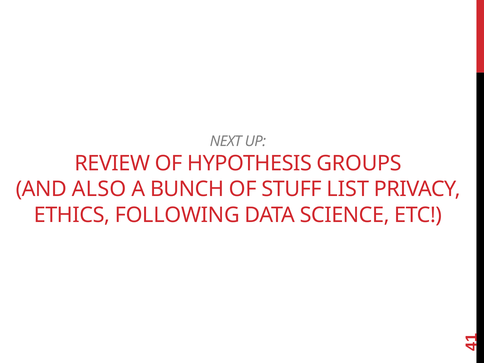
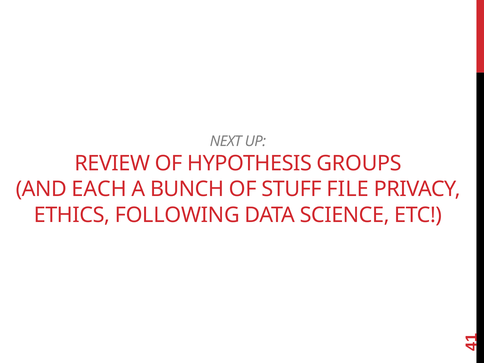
ALSO: ALSO -> EACH
LIST: LIST -> FILE
